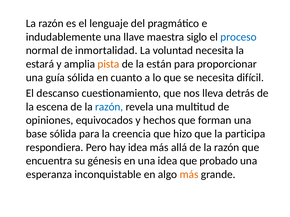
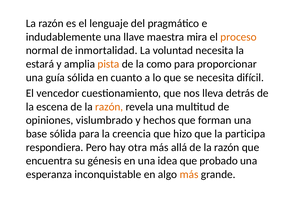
siglo: siglo -> mira
proceso colour: blue -> orange
están: están -> como
descanso: descanso -> vencedor
razón at (109, 107) colour: blue -> orange
equivocados: equivocados -> vislumbrado
hay idea: idea -> otra
